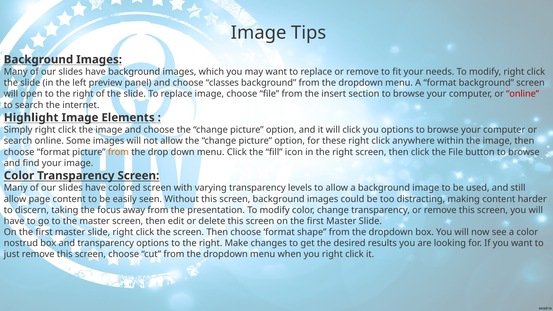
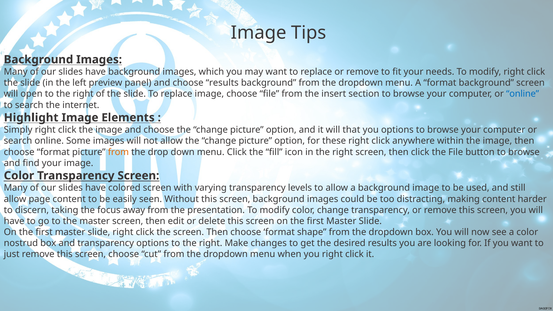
choose classes: classes -> results
online at (523, 94) colour: red -> blue
will click: click -> that
